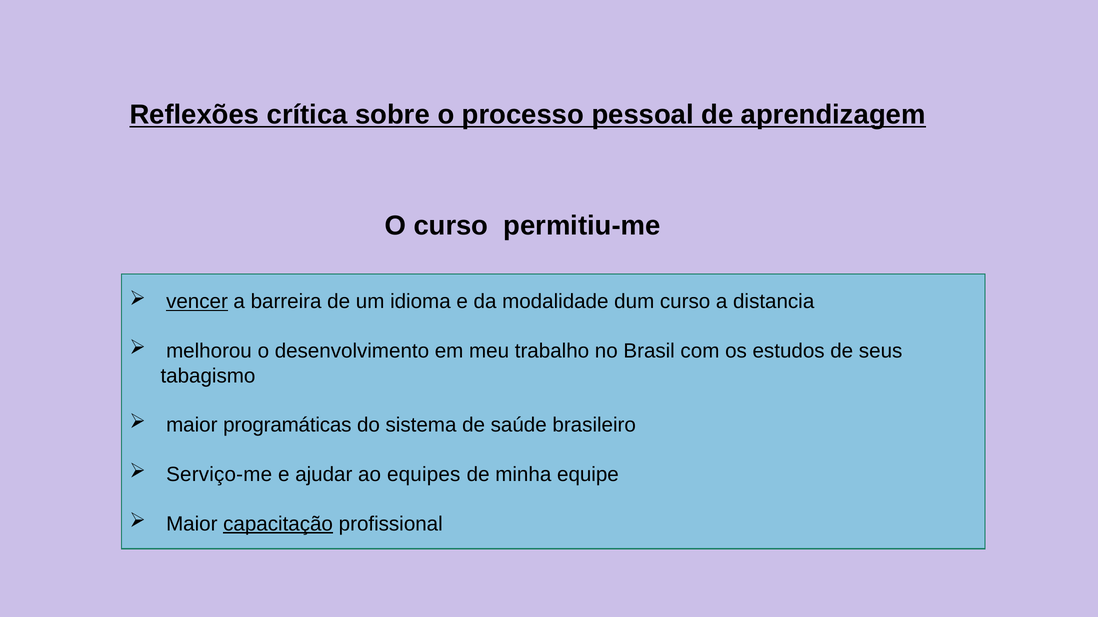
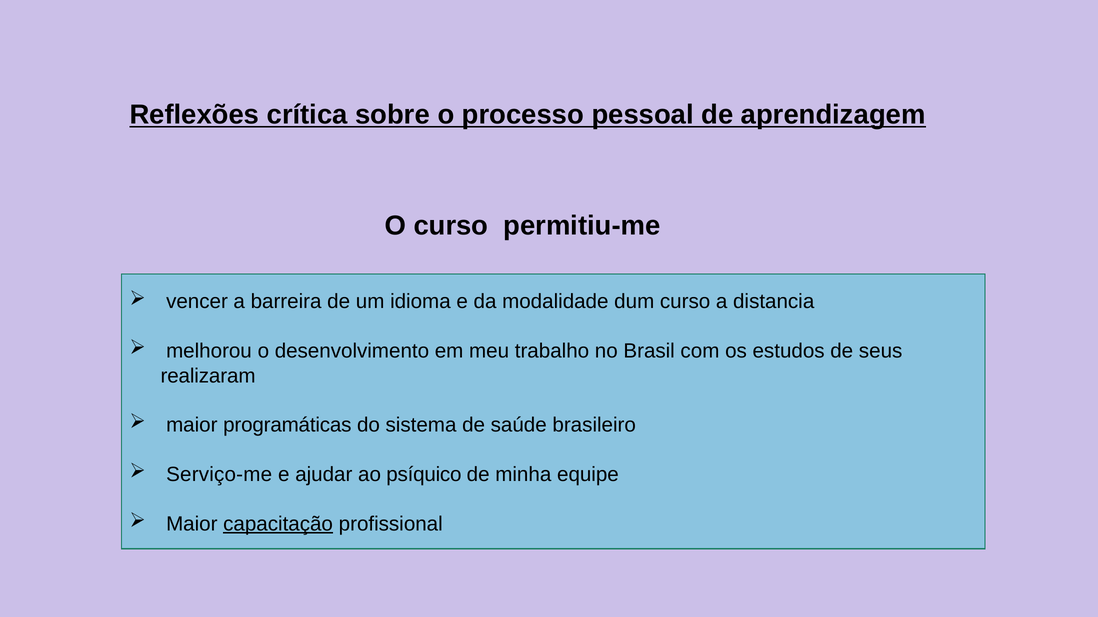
vencer underline: present -> none
tabagismo: tabagismo -> realizaram
equipes: equipes -> psíquico
